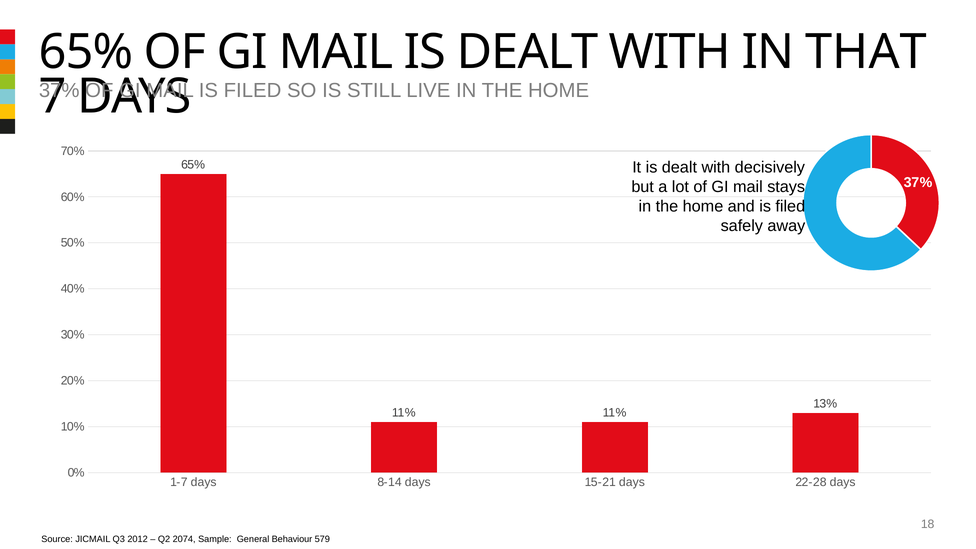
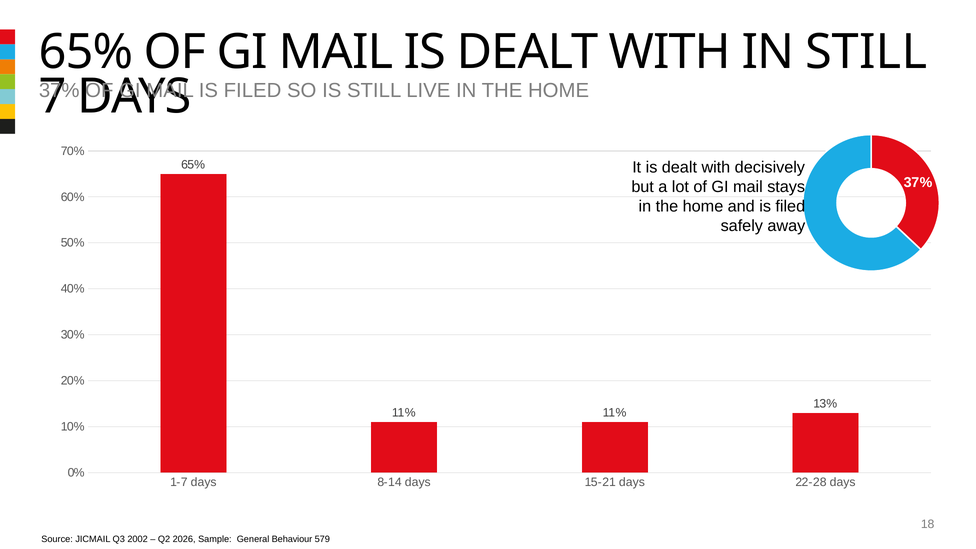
IN THAT: THAT -> STILL
2012: 2012 -> 2002
2074: 2074 -> 2026
